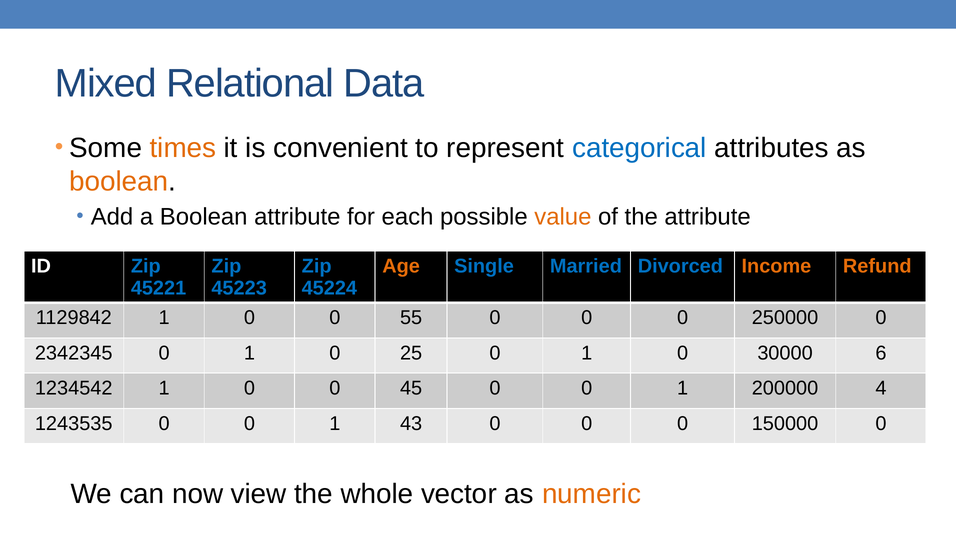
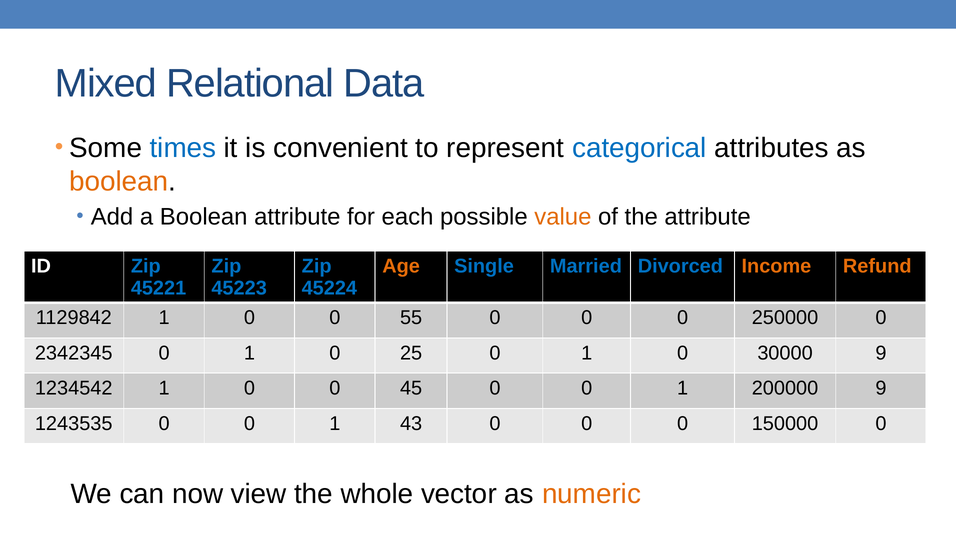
times colour: orange -> blue
30000 6: 6 -> 9
200000 4: 4 -> 9
